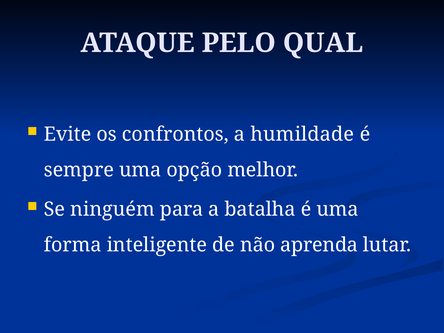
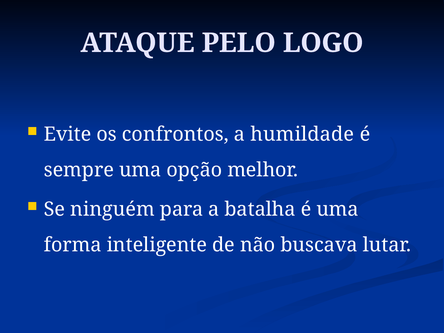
QUAL: QUAL -> LOGO
aprenda: aprenda -> buscava
